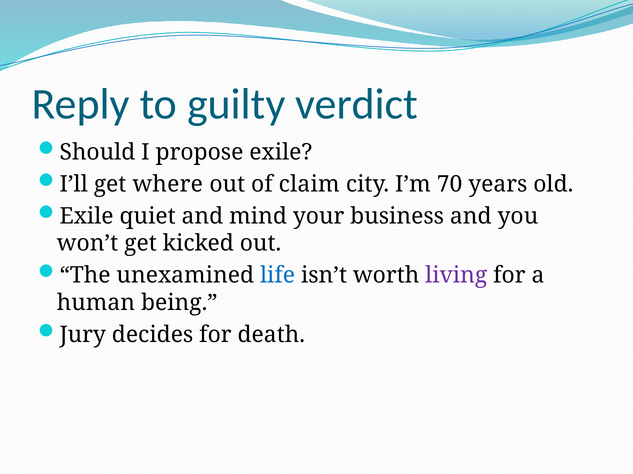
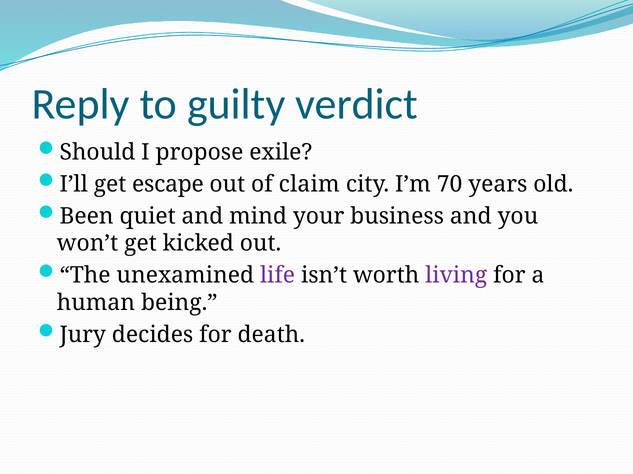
where: where -> escape
Exile at (87, 216): Exile -> Been
life colour: blue -> purple
